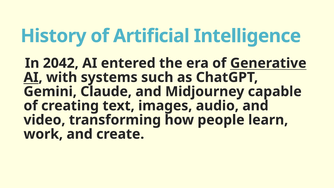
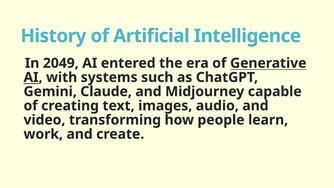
2042: 2042 -> 2049
